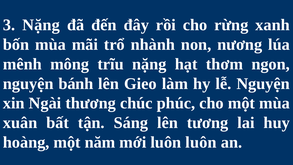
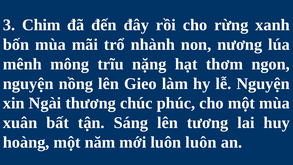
3 Nặng: Nặng -> Chim
bánh: bánh -> nồng
